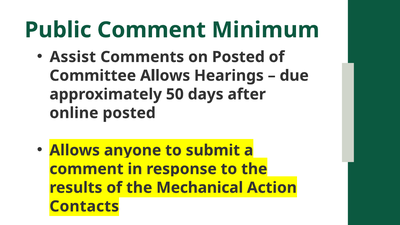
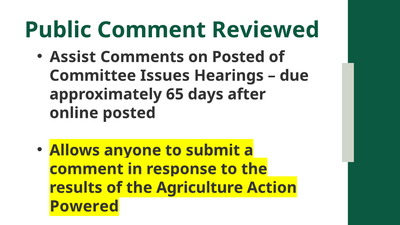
Minimum: Minimum -> Reviewed
Committee Allows: Allows -> Issues
50: 50 -> 65
Mechanical: Mechanical -> Agriculture
Contacts: Contacts -> Powered
